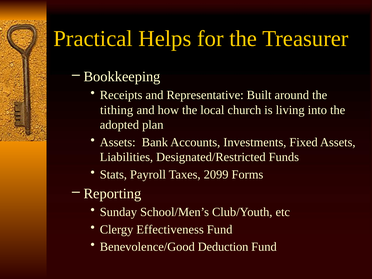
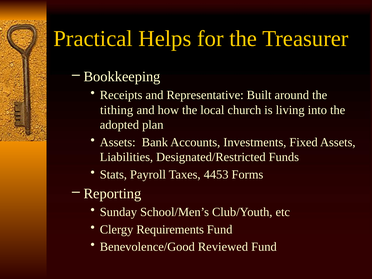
2099: 2099 -> 4453
Effectiveness: Effectiveness -> Requirements
Deduction: Deduction -> Reviewed
